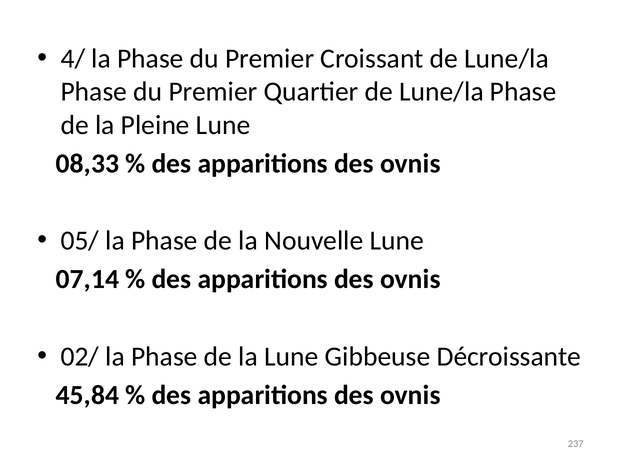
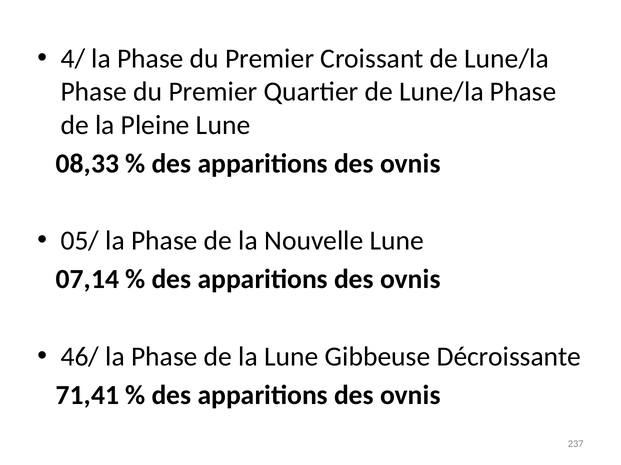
02/: 02/ -> 46/
45,84: 45,84 -> 71,41
